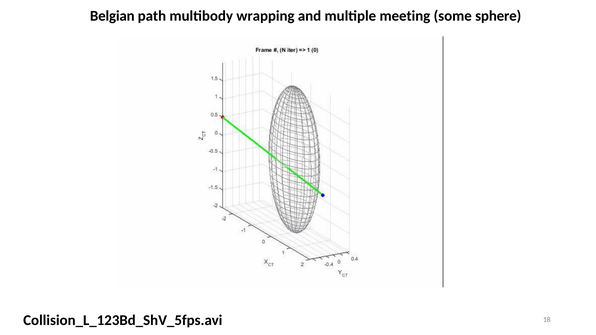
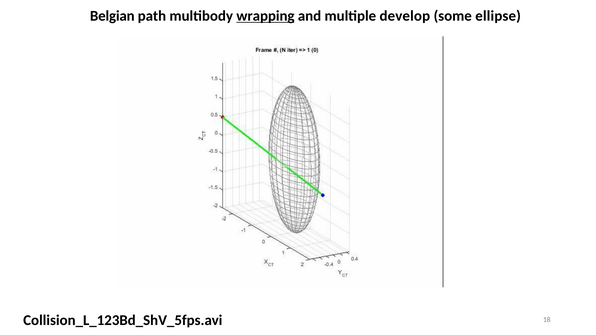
wrapping underline: none -> present
meeting: meeting -> develop
sphere: sphere -> ellipse
